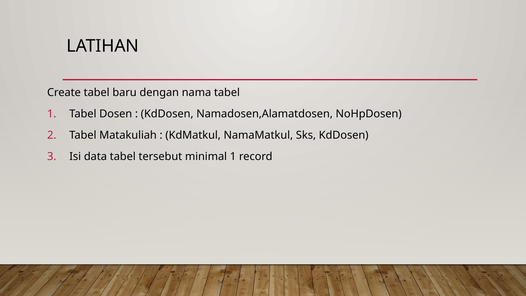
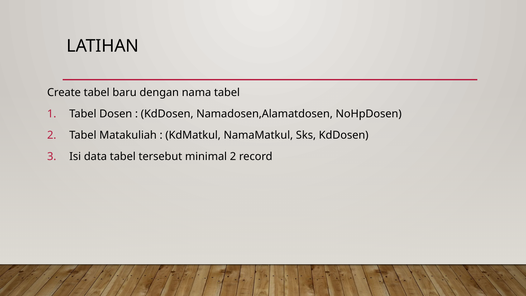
minimal 1: 1 -> 2
